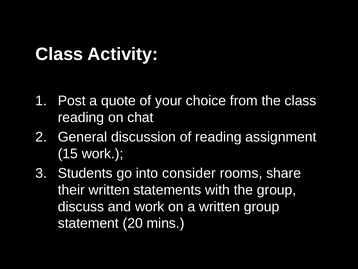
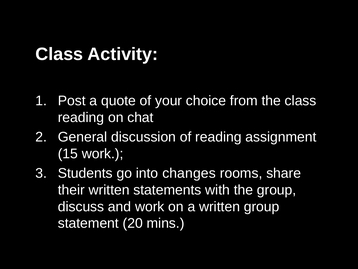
consider: consider -> changes
